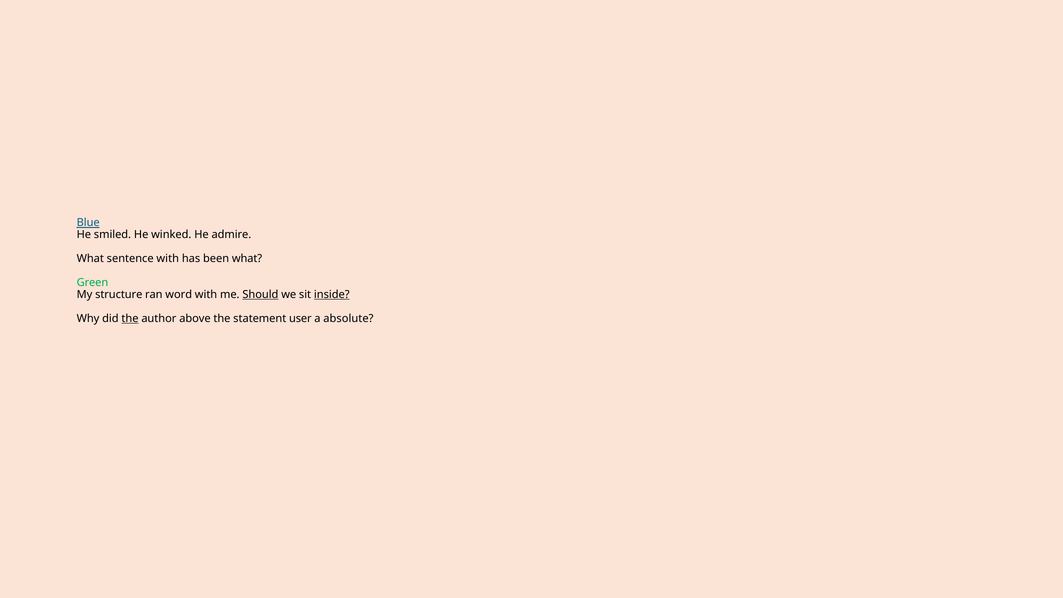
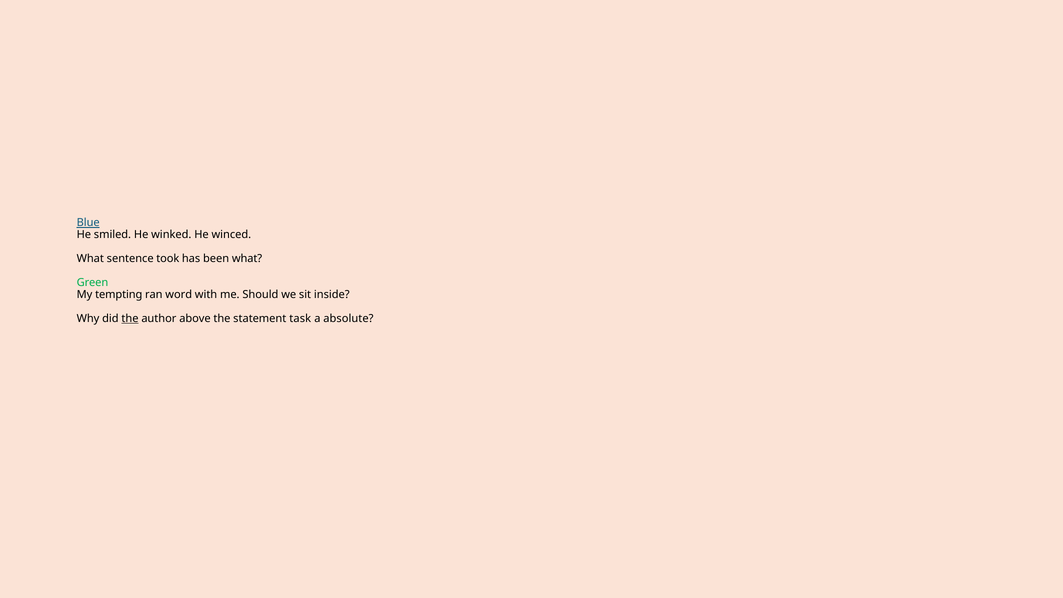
admire: admire -> winced
sentence with: with -> took
structure: structure -> tempting
Should underline: present -> none
inside underline: present -> none
user: user -> task
